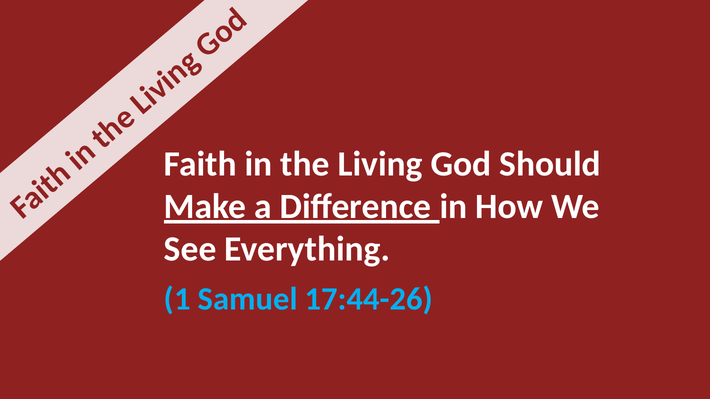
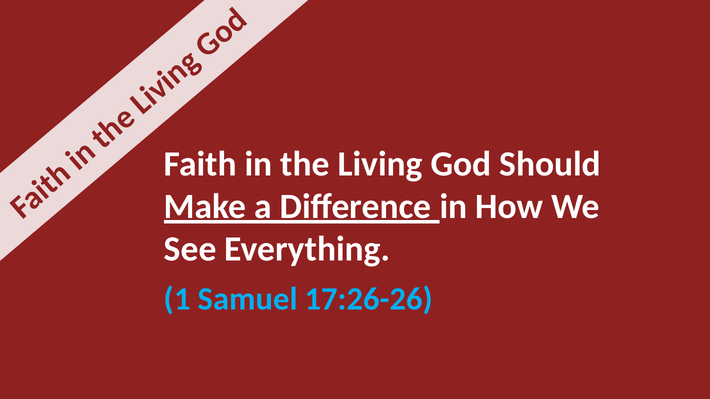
17:44-26: 17:44-26 -> 17:26-26
